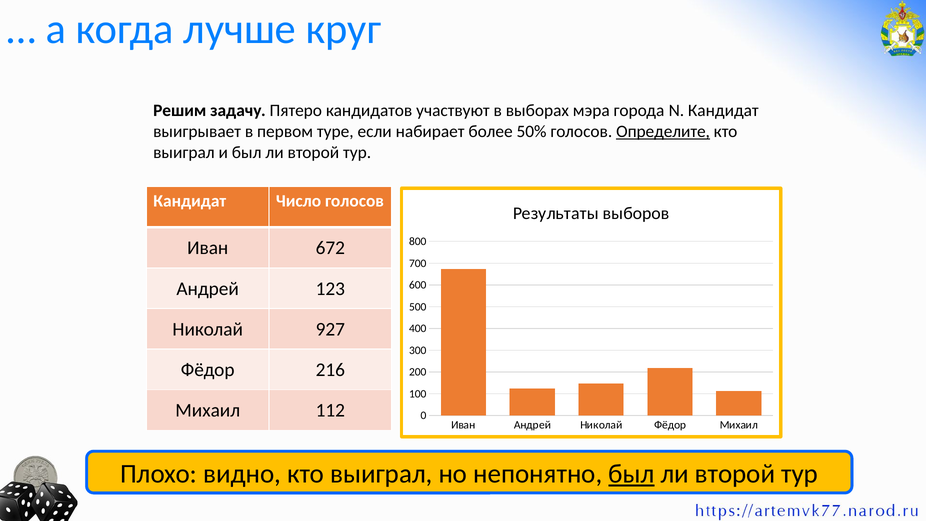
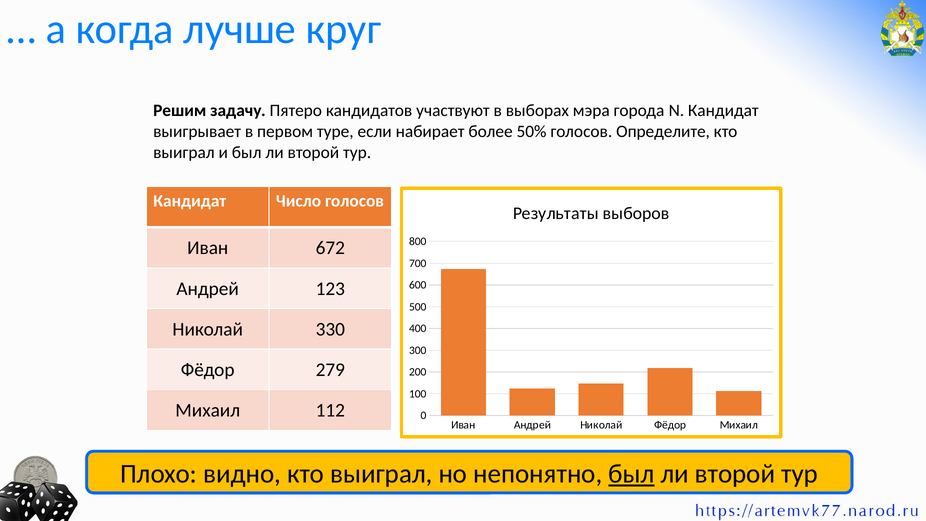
Определите underline: present -> none
927: 927 -> 330
216: 216 -> 279
